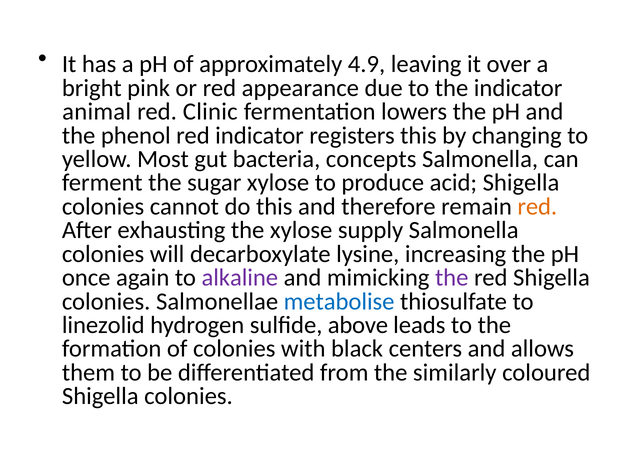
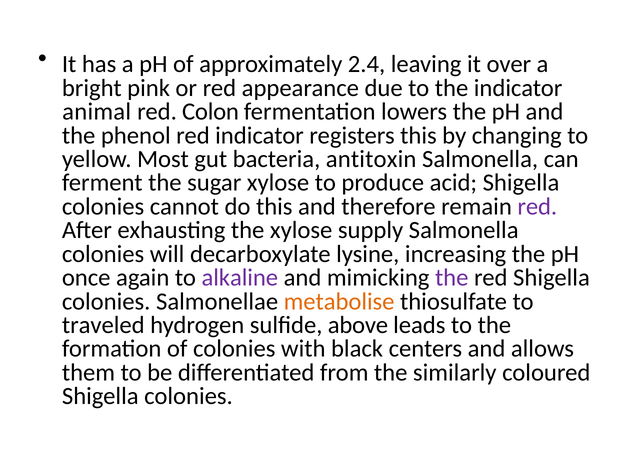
4.9: 4.9 -> 2.4
Clinic: Clinic -> Colon
concepts: concepts -> antitoxin
red at (537, 207) colour: orange -> purple
metabolise colour: blue -> orange
linezolid: linezolid -> traveled
